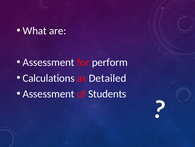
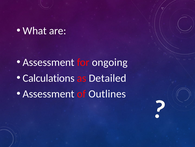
perform: perform -> ongoing
Students: Students -> Outlines
